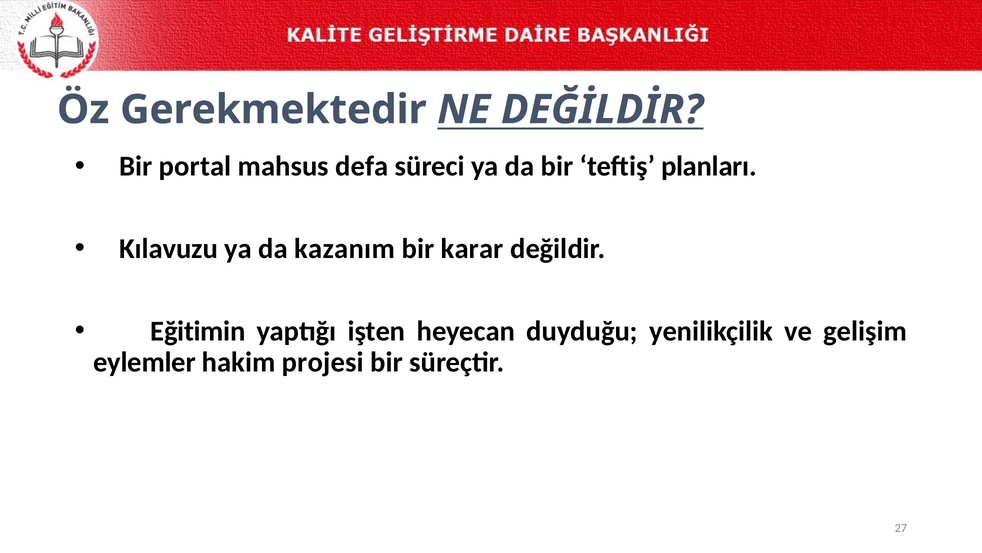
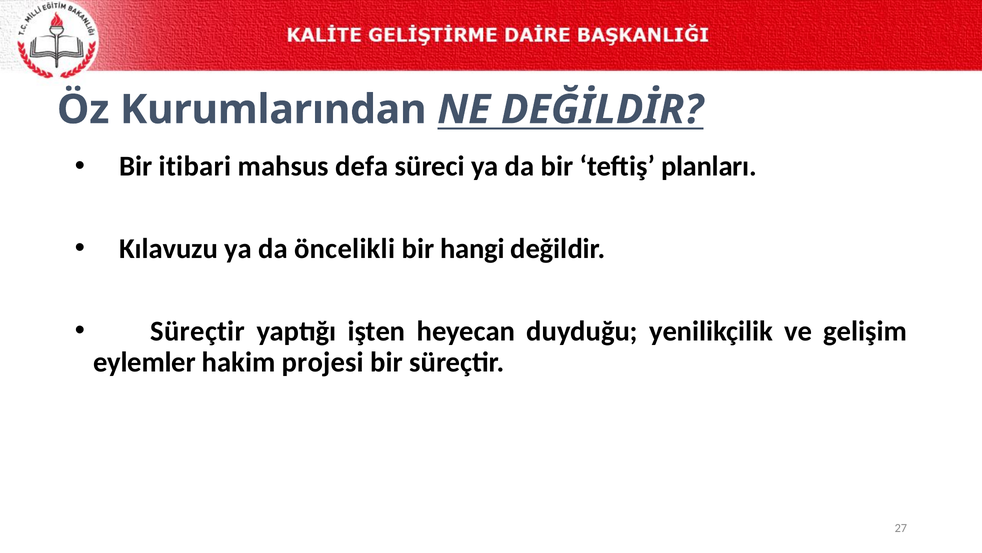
Gerekmektedir: Gerekmektedir -> Kurumlarından
portal: portal -> itibari
kazanım: kazanım -> öncelikli
karar: karar -> hangi
Eğitimin at (198, 331): Eğitimin -> Süreçtir
